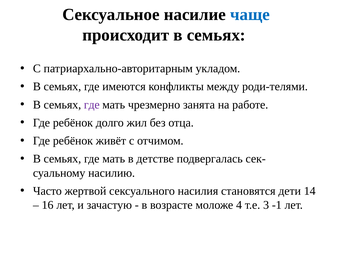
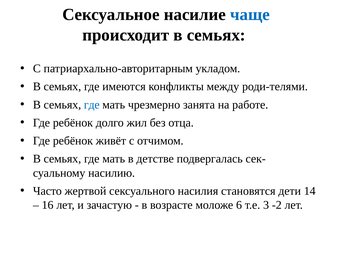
где at (92, 104) colour: purple -> blue
4: 4 -> 6
-1: -1 -> -2
